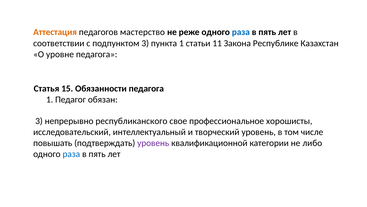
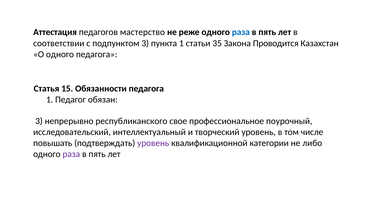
Аттестация colour: orange -> black
11: 11 -> 35
Республике: Республике -> Проводится
О уровне: уровне -> одного
хорошисты: хорошисты -> поурочный
раза at (71, 154) colour: blue -> purple
